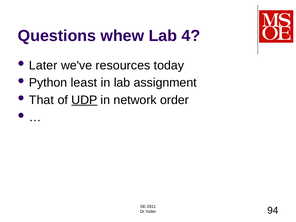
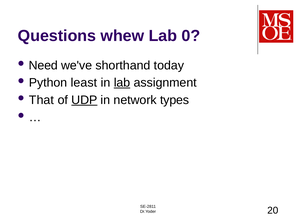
4: 4 -> 0
Later: Later -> Need
resources: resources -> shorthand
lab at (122, 83) underline: none -> present
order: order -> types
94: 94 -> 20
